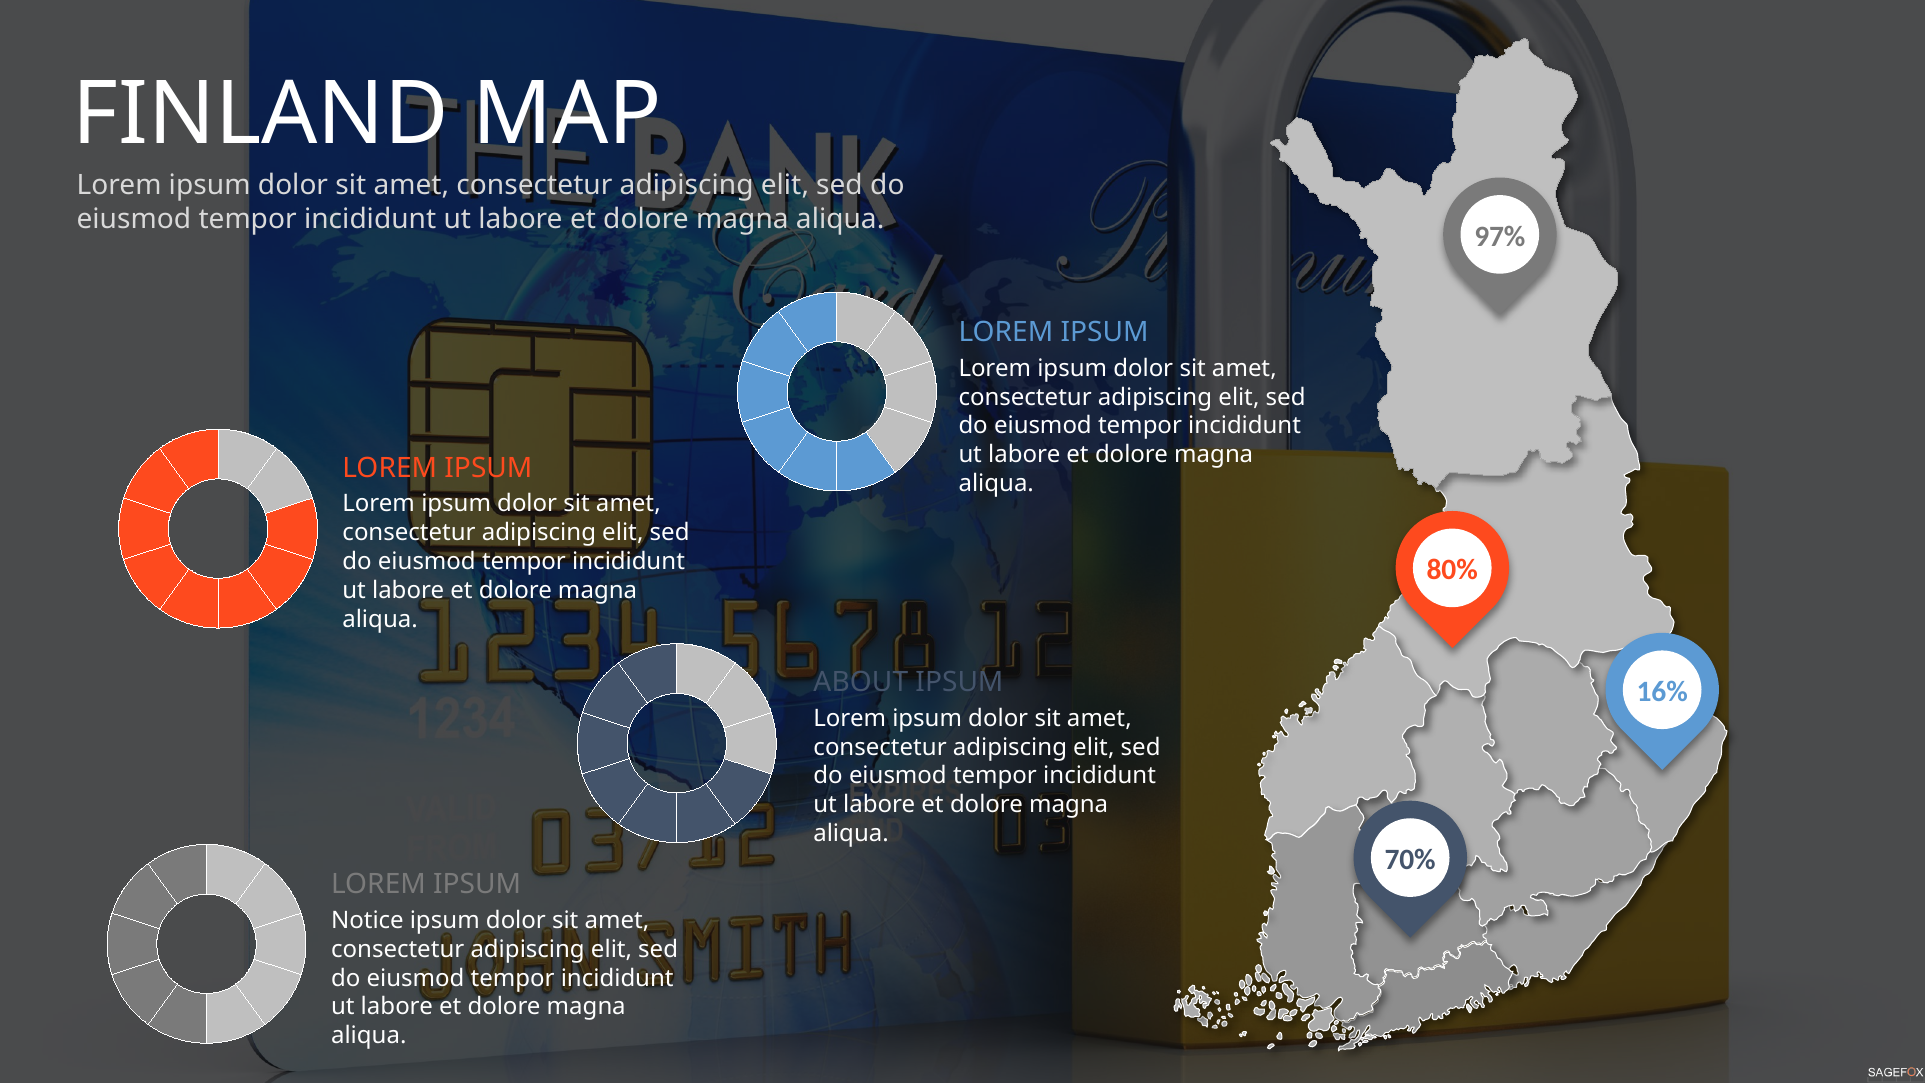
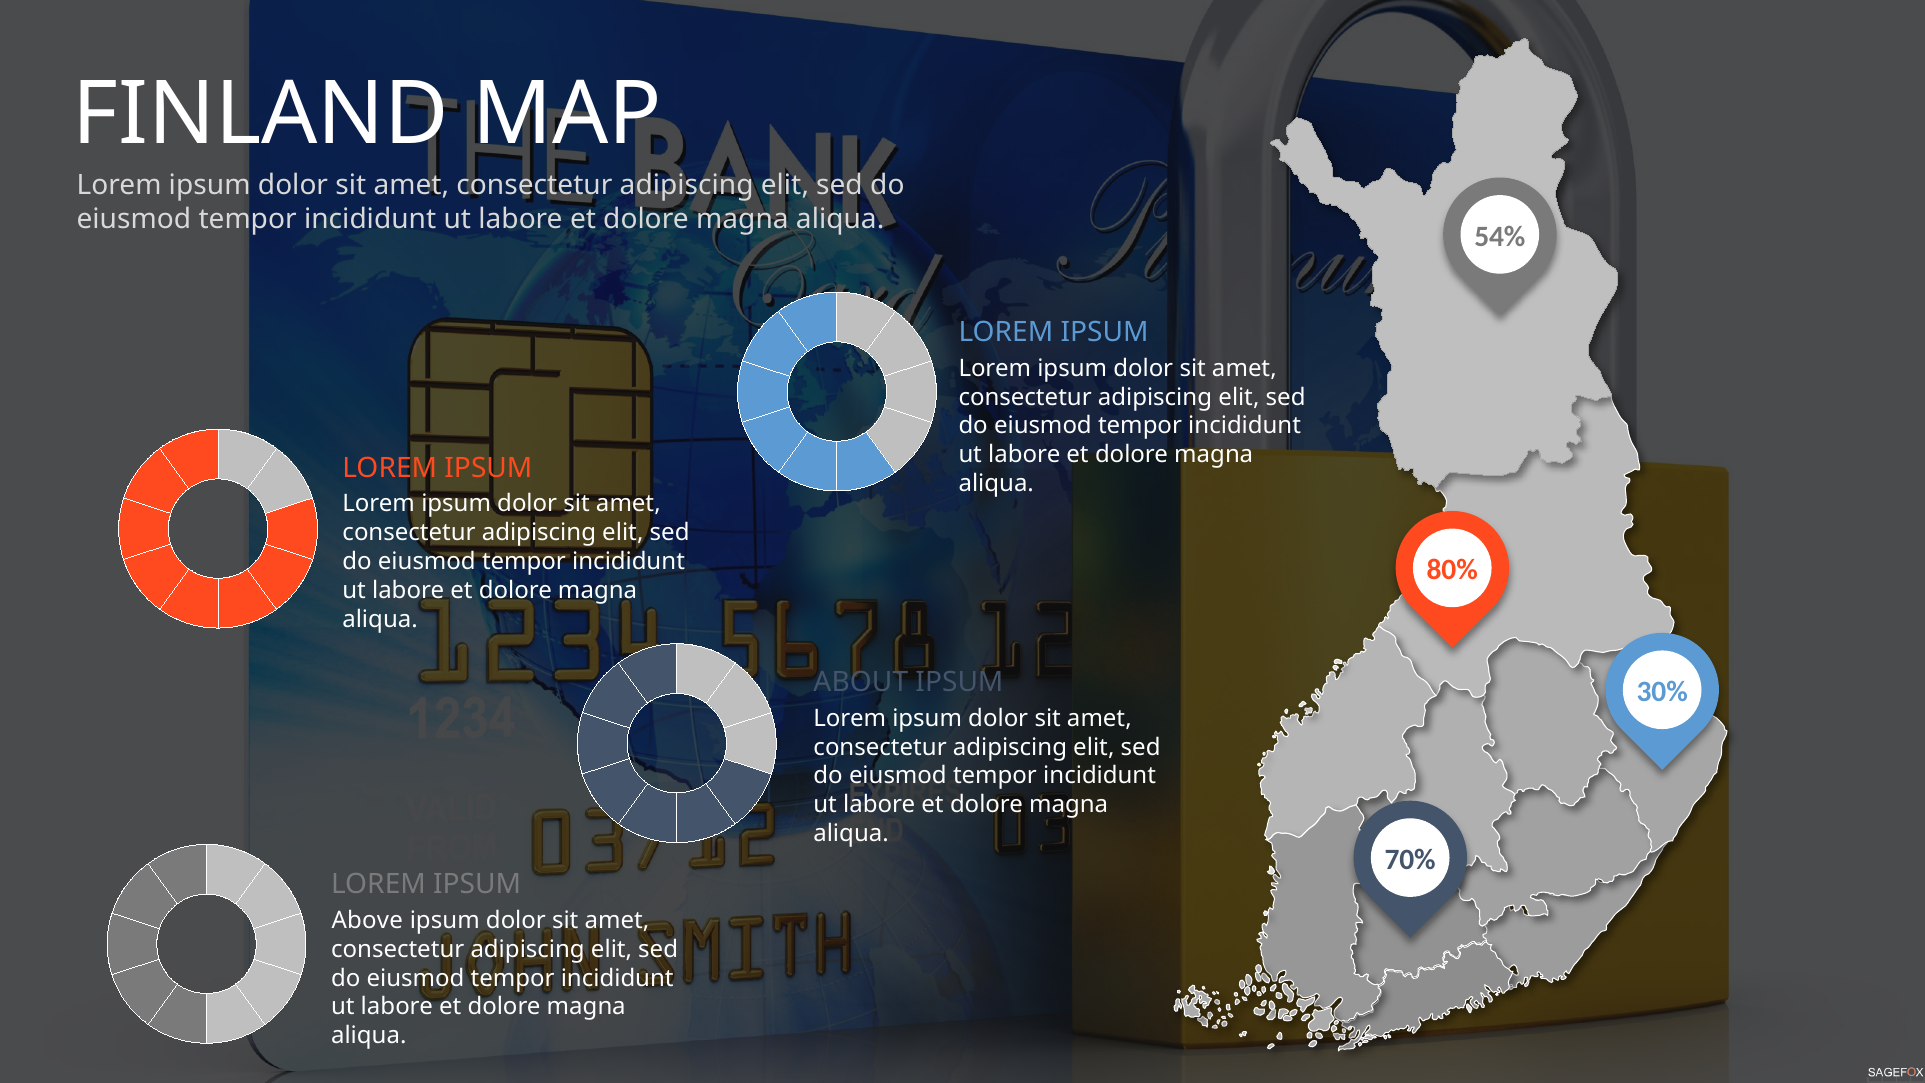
97%: 97% -> 54%
16%: 16% -> 30%
Notice: Notice -> Above
